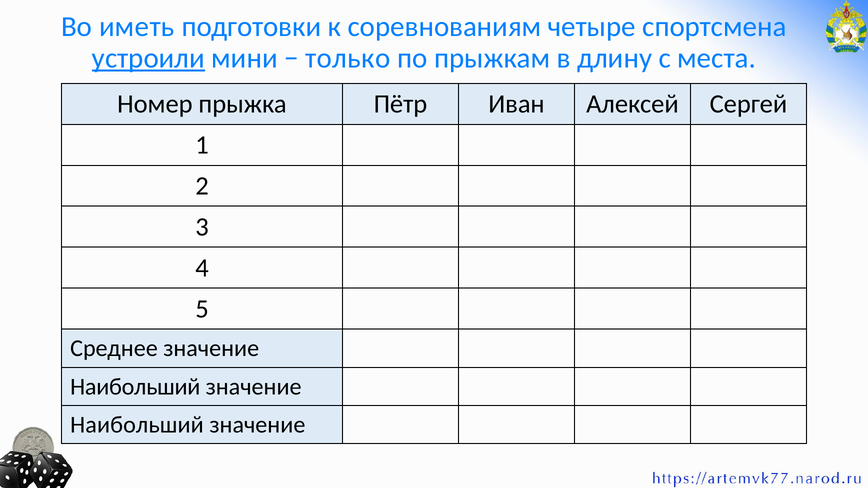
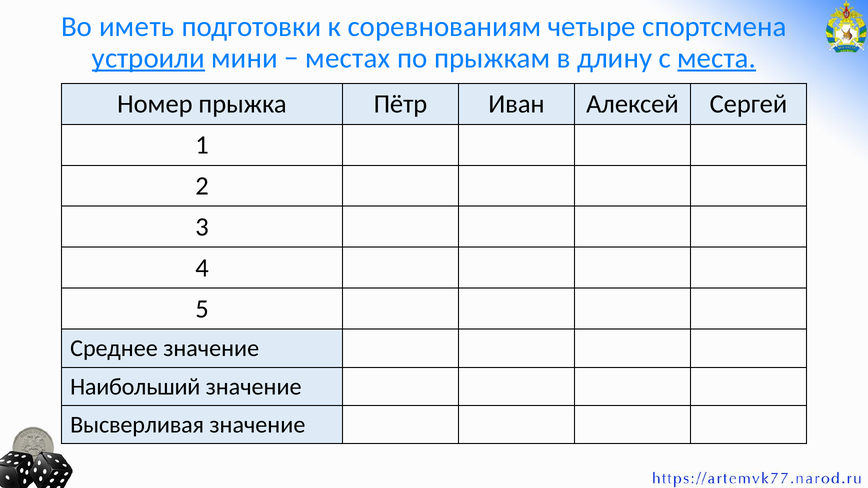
только: только -> местах
места underline: none -> present
Наибольший at (137, 425): Наибольший -> Высверливая
